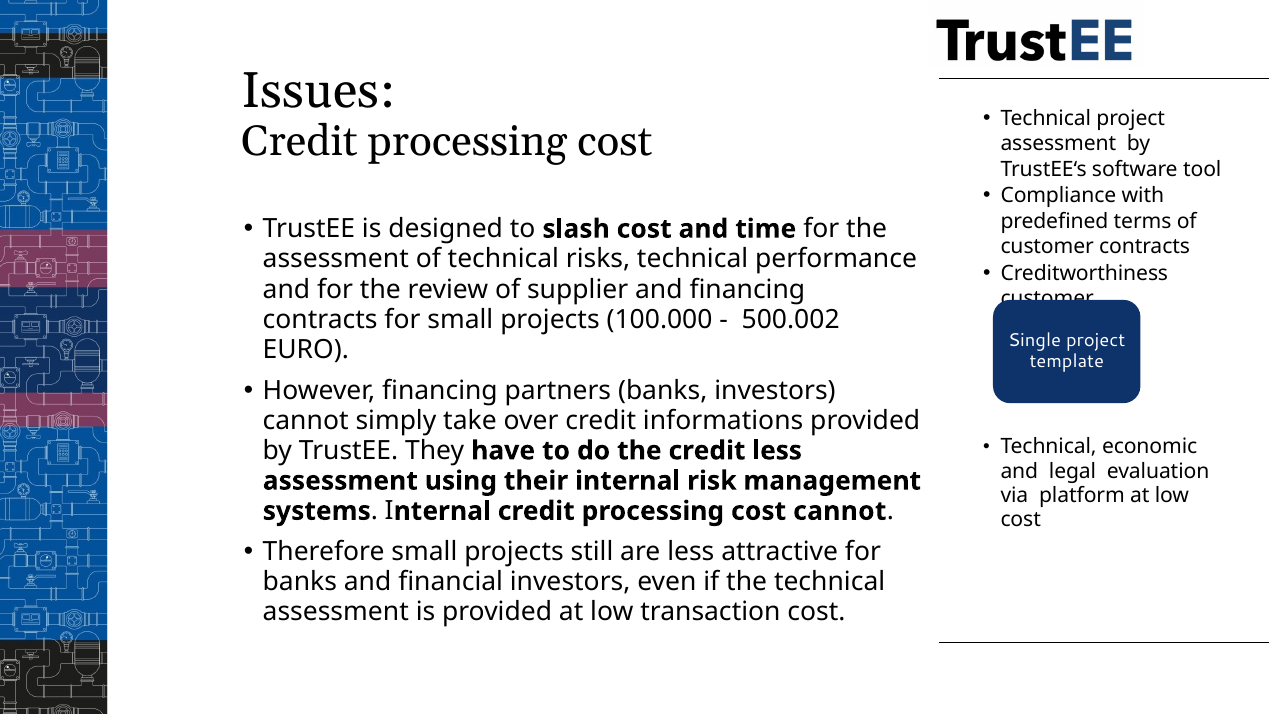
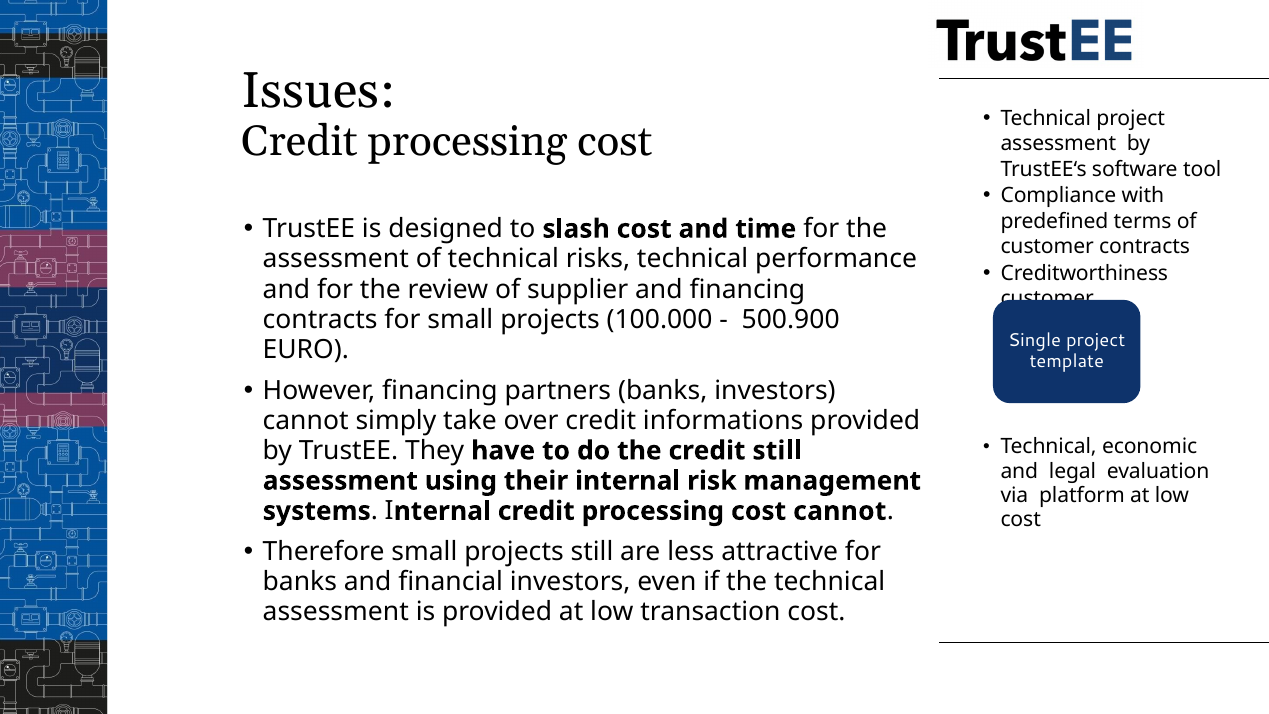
500.002: 500.002 -> 500.900
credit less: less -> still
